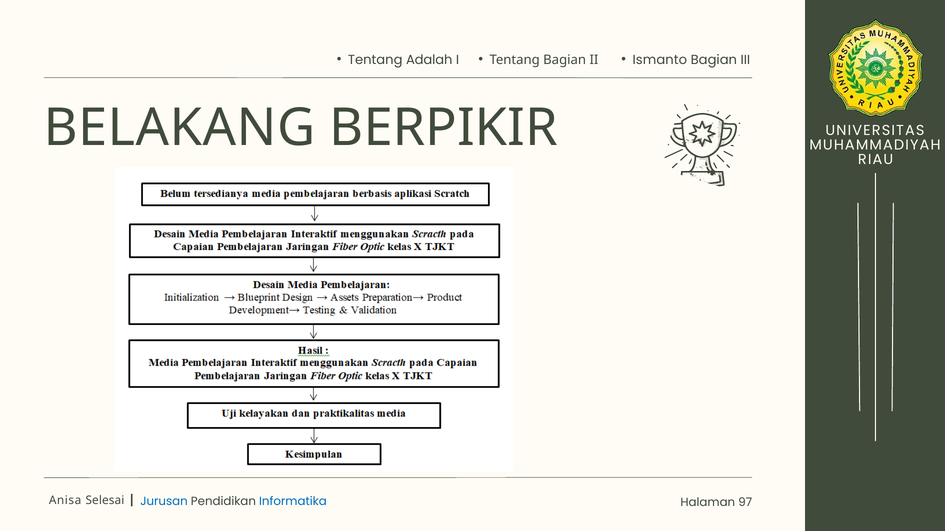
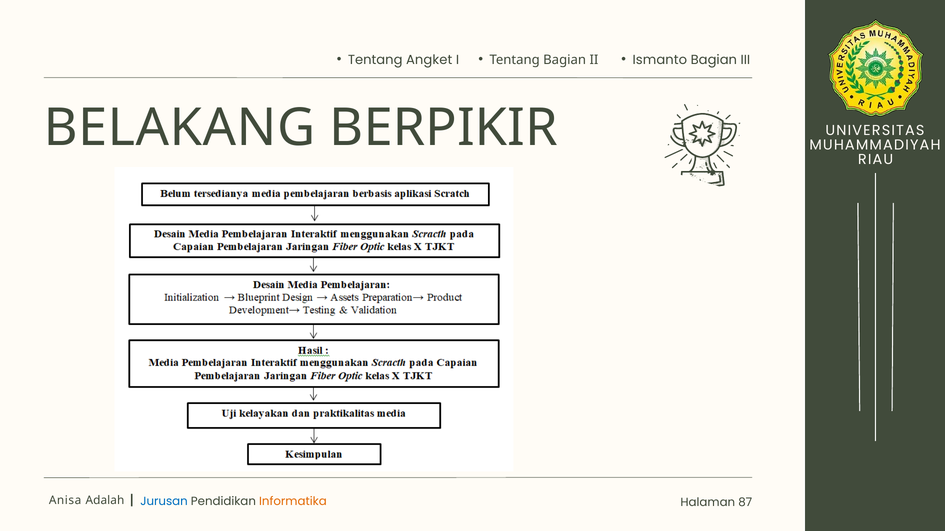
Adalah: Adalah -> Angket
Selesai: Selesai -> Adalah
Informatika colour: blue -> orange
97: 97 -> 87
